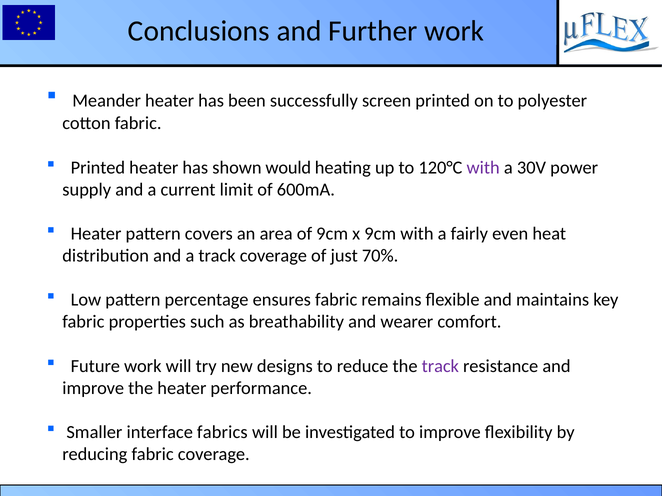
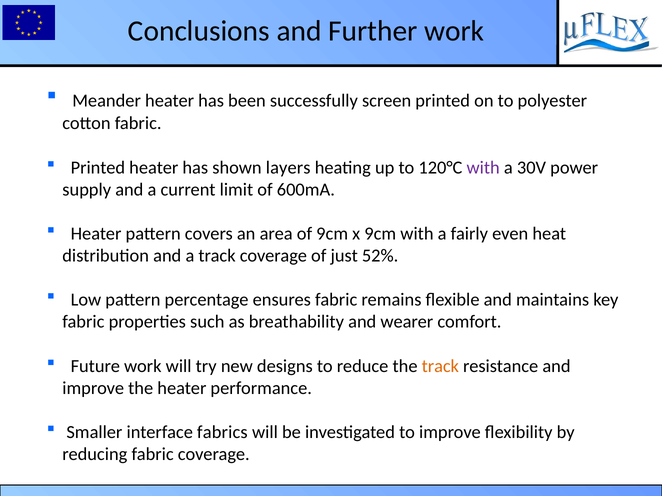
would: would -> layers
70%: 70% -> 52%
track at (440, 366) colour: purple -> orange
